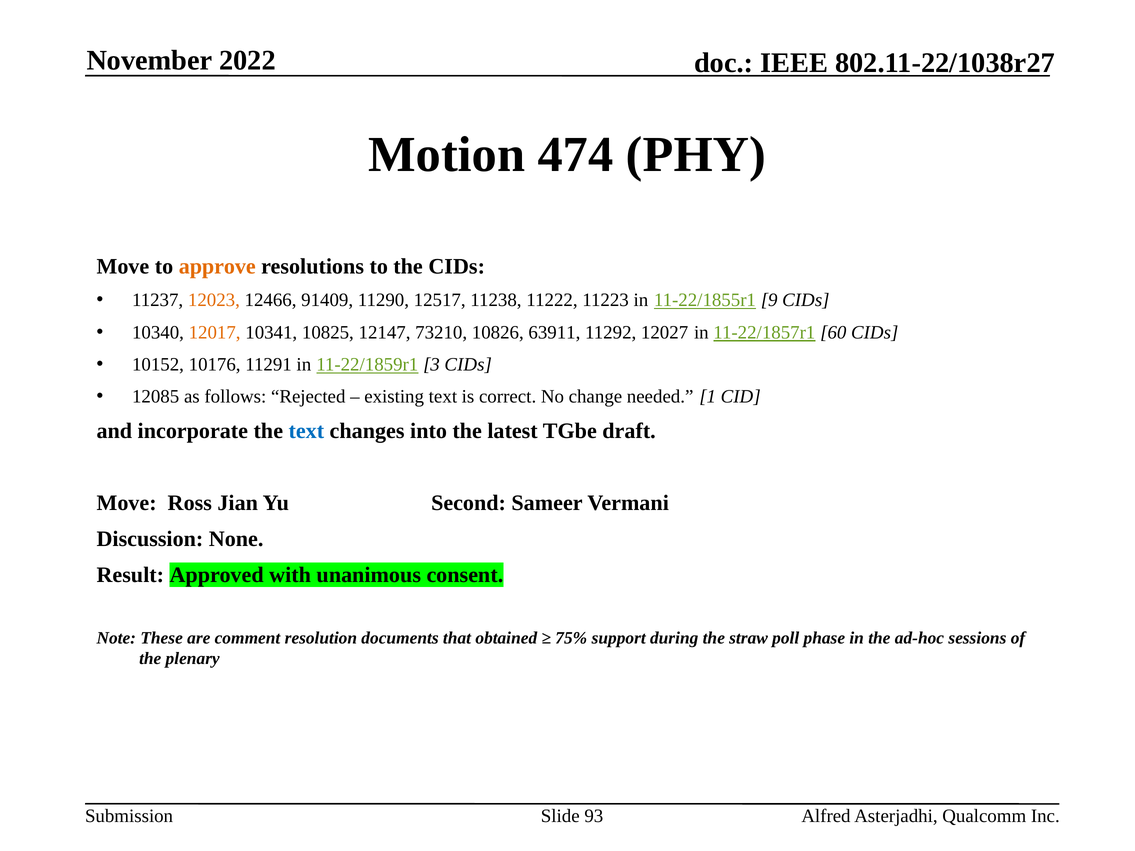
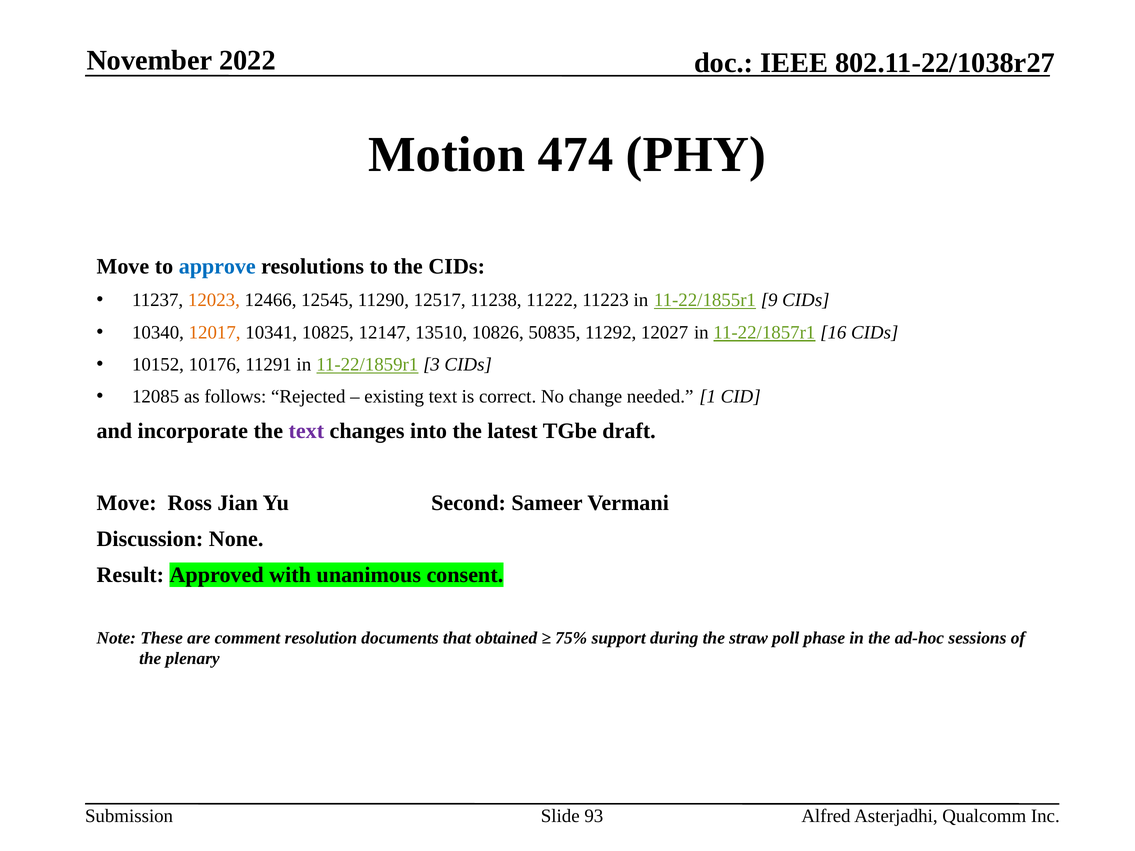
approve colour: orange -> blue
91409: 91409 -> 12545
73210: 73210 -> 13510
63911: 63911 -> 50835
60: 60 -> 16
text at (306, 431) colour: blue -> purple
